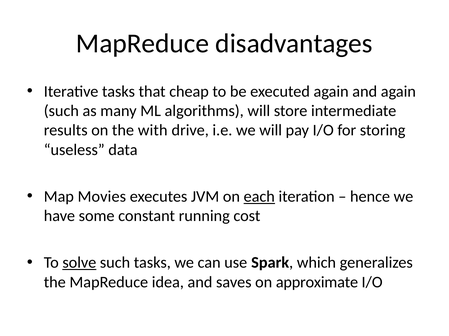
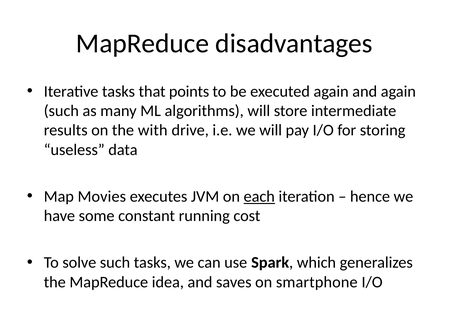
cheap: cheap -> points
solve underline: present -> none
approximate: approximate -> smartphone
